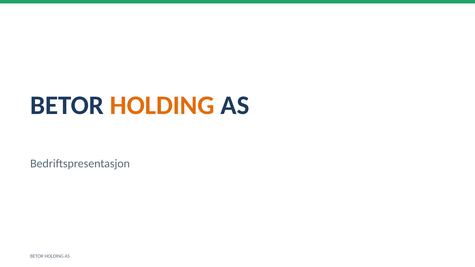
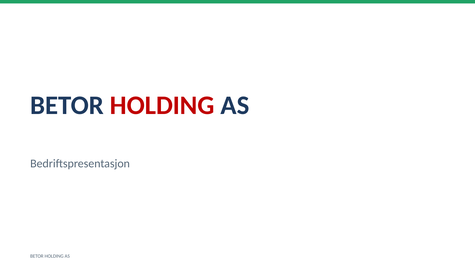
HOLDING at (162, 105) colour: orange -> red
